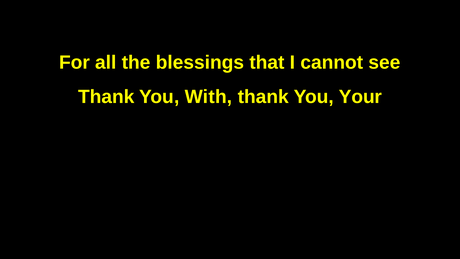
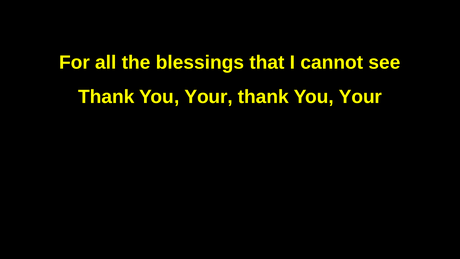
With at (208, 97): With -> Your
